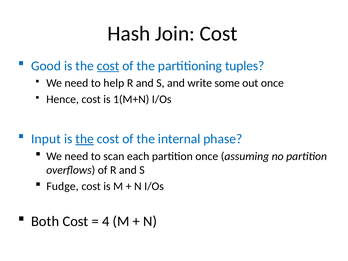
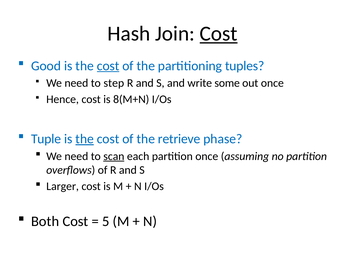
Cost at (219, 34) underline: none -> present
help: help -> step
1(M+N: 1(M+N -> 8(M+N
Input: Input -> Tuple
internal: internal -> retrieve
scan underline: none -> present
Fudge: Fudge -> Larger
4: 4 -> 5
